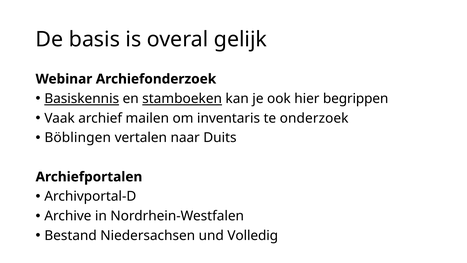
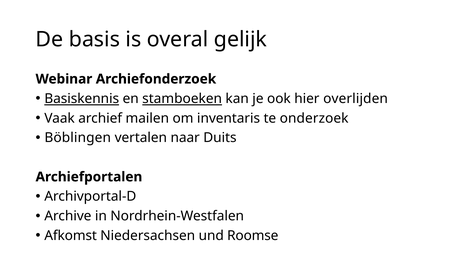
begrippen: begrippen -> overlijden
Bestand: Bestand -> Afkomst
Volledig: Volledig -> Roomse
